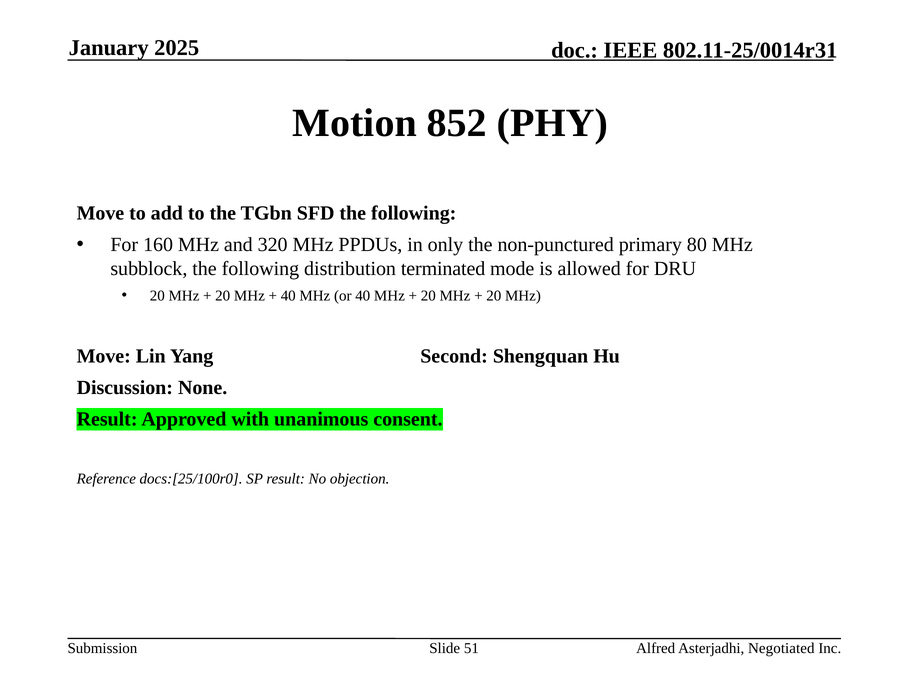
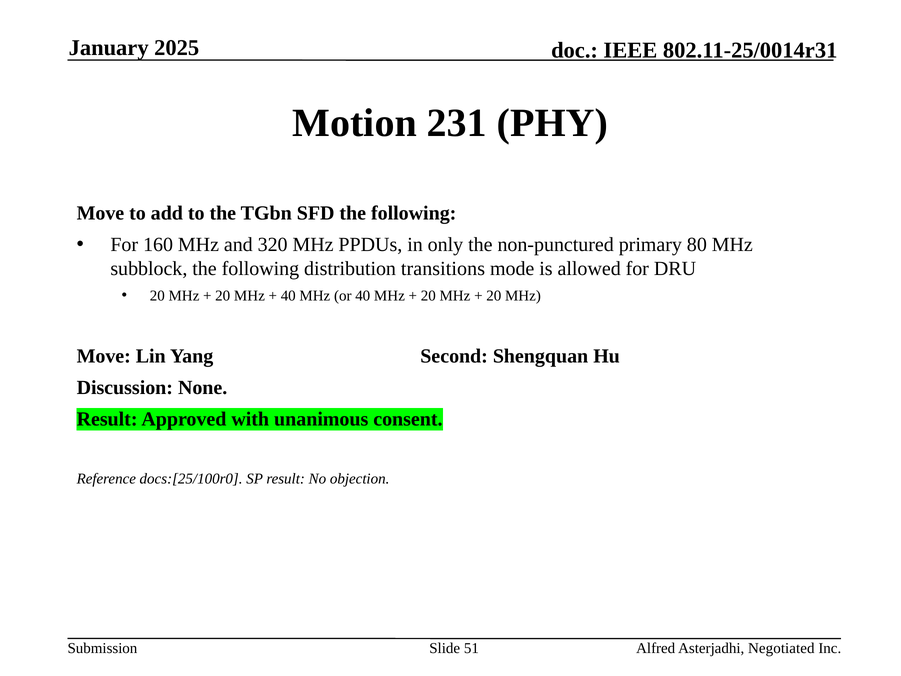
852: 852 -> 231
terminated: terminated -> transitions
